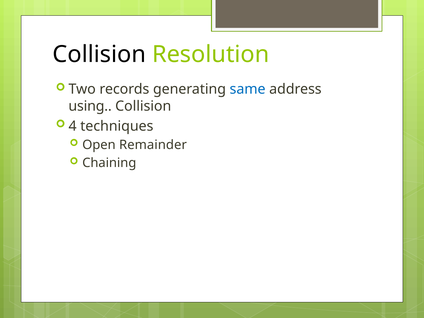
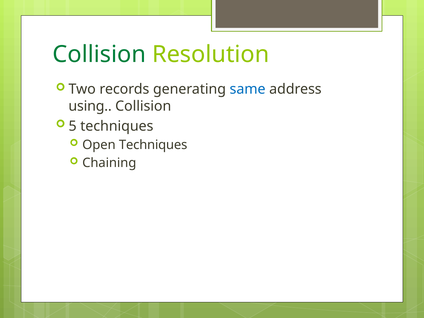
Collision at (99, 54) colour: black -> green
4: 4 -> 5
Open Remainder: Remainder -> Techniques
